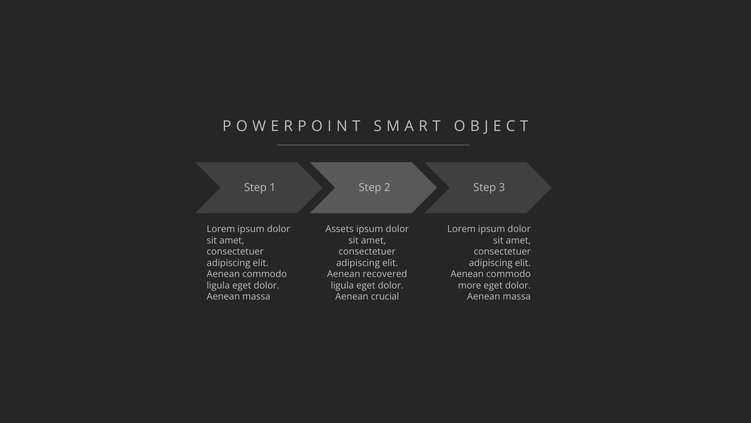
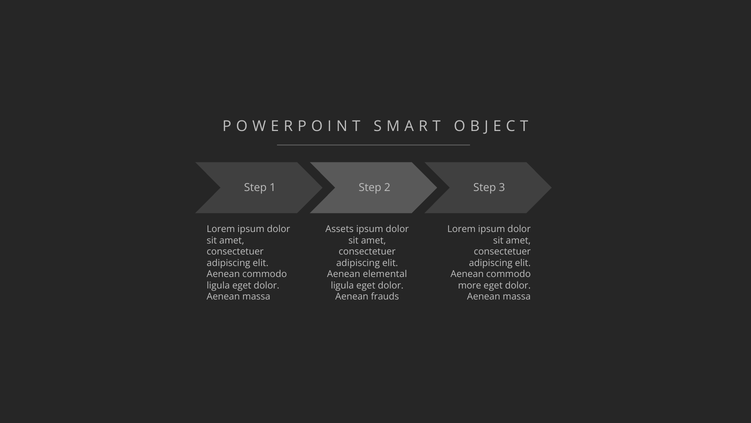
recovered: recovered -> elemental
crucial: crucial -> frauds
